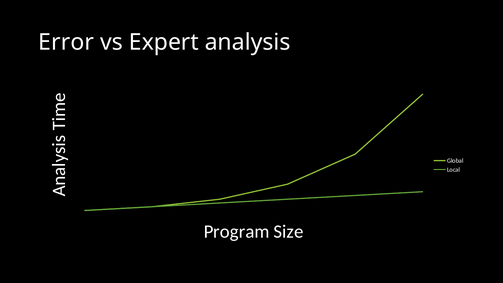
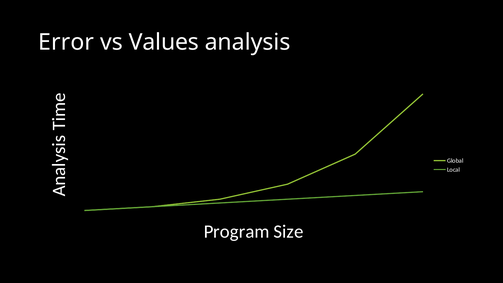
Expert: Expert -> Values
